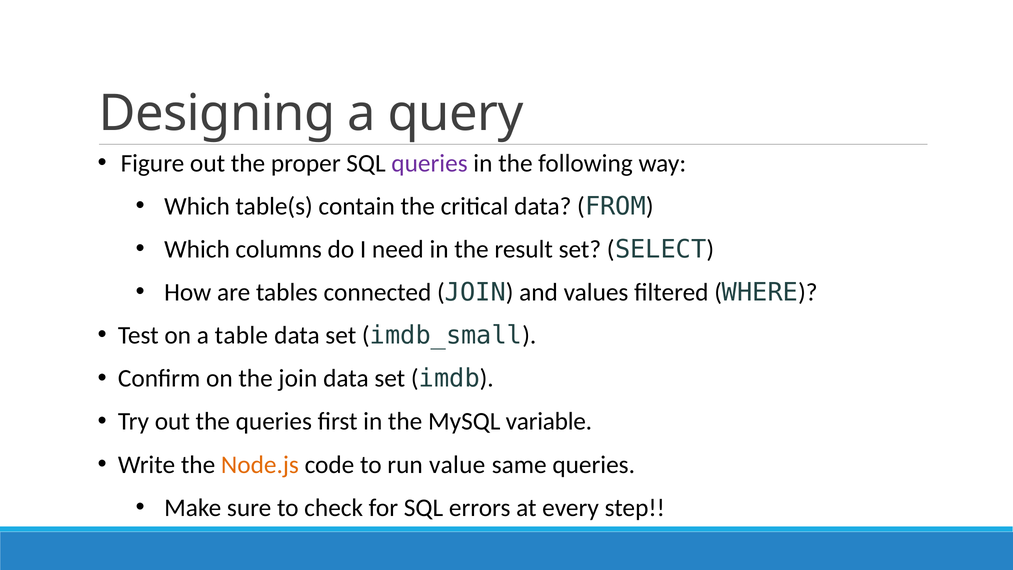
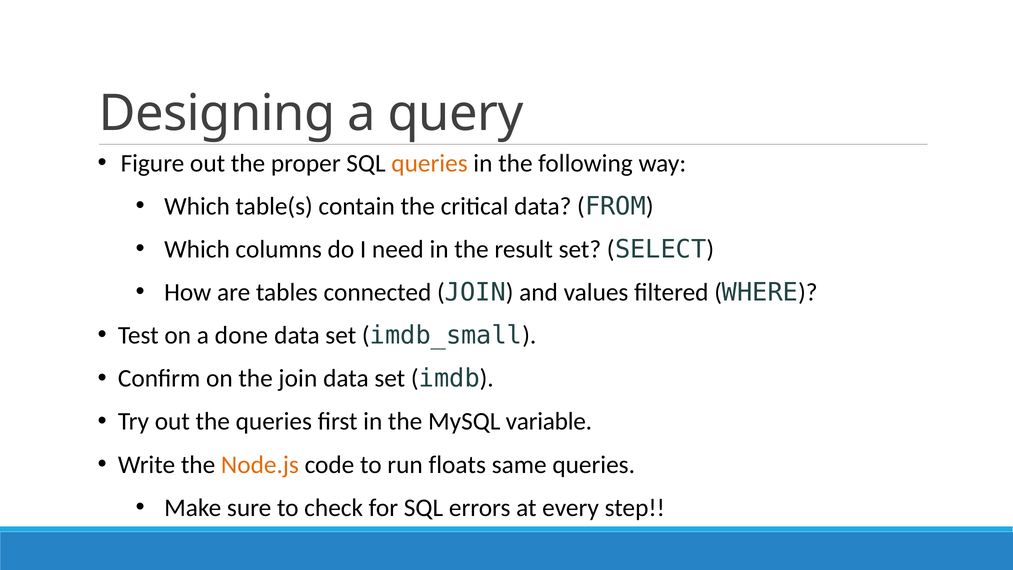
queries at (429, 163) colour: purple -> orange
table: table -> done
value: value -> floats
